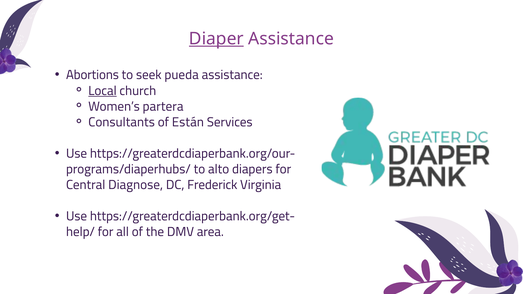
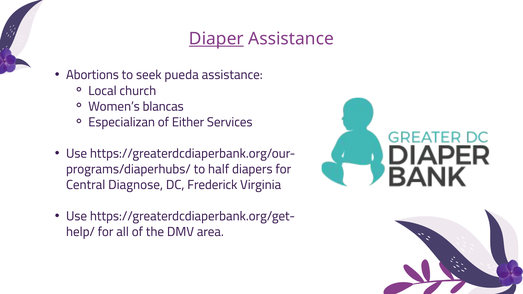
Local underline: present -> none
partera: partera -> blancas
Consultants: Consultants -> Especializan
Están: Están -> Either
alto: alto -> half
